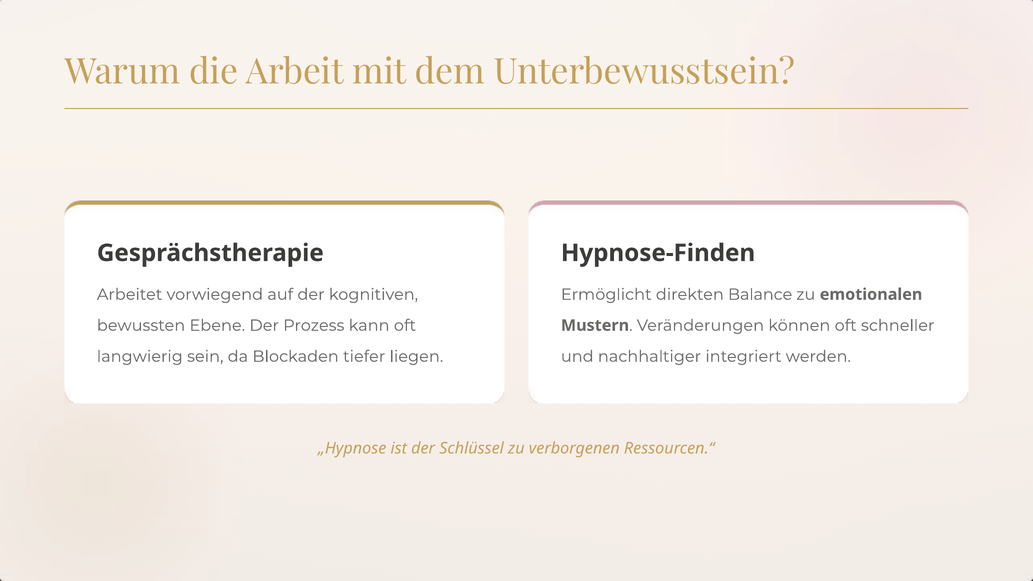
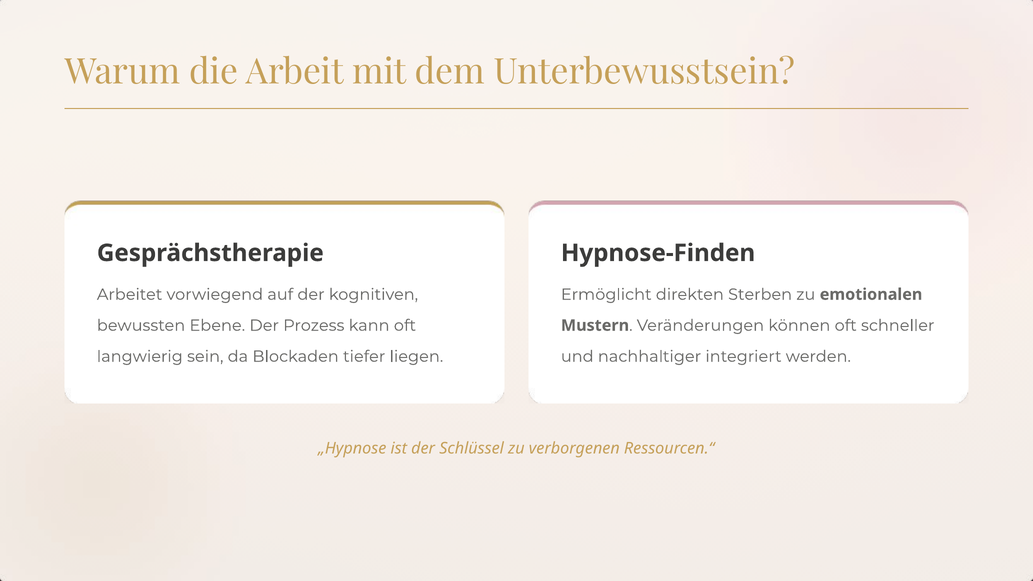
Balance: Balance -> Sterben
